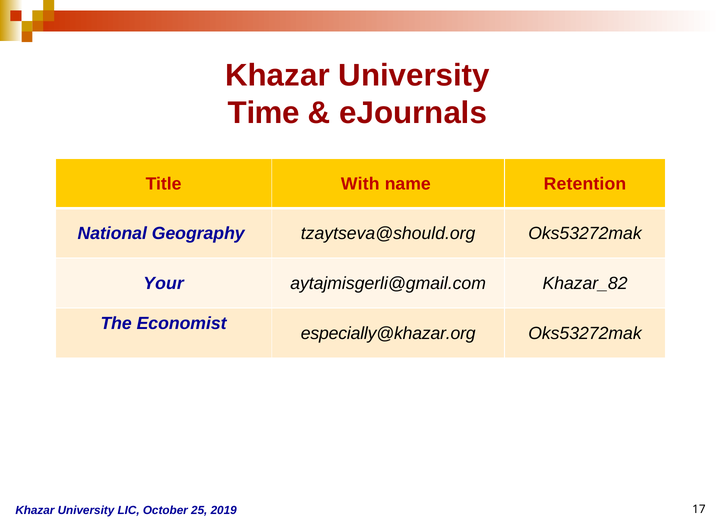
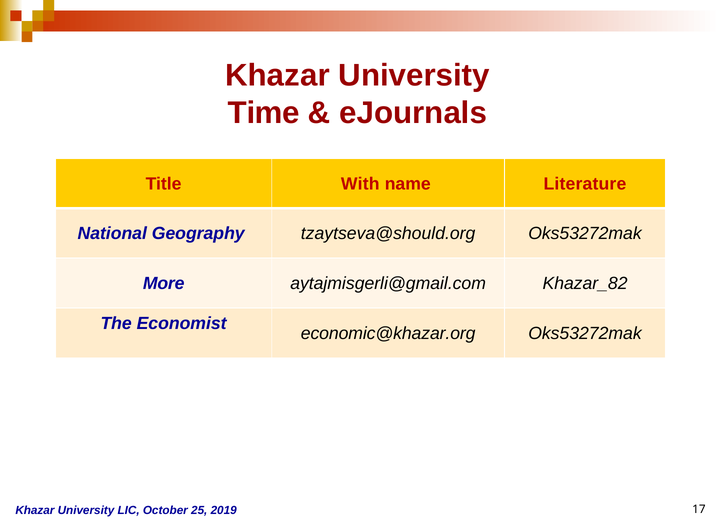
Retention: Retention -> Literature
Your: Your -> More
especially@khazar.org: especially@khazar.org -> economic@khazar.org
